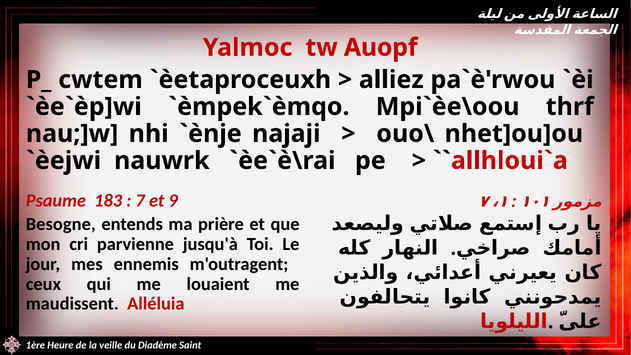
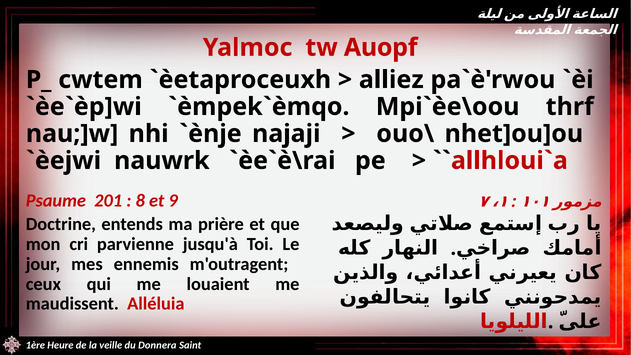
183: 183 -> 201
7: 7 -> 8
Besogne: Besogne -> Doctrine
Diadème: Diadème -> Donnera
